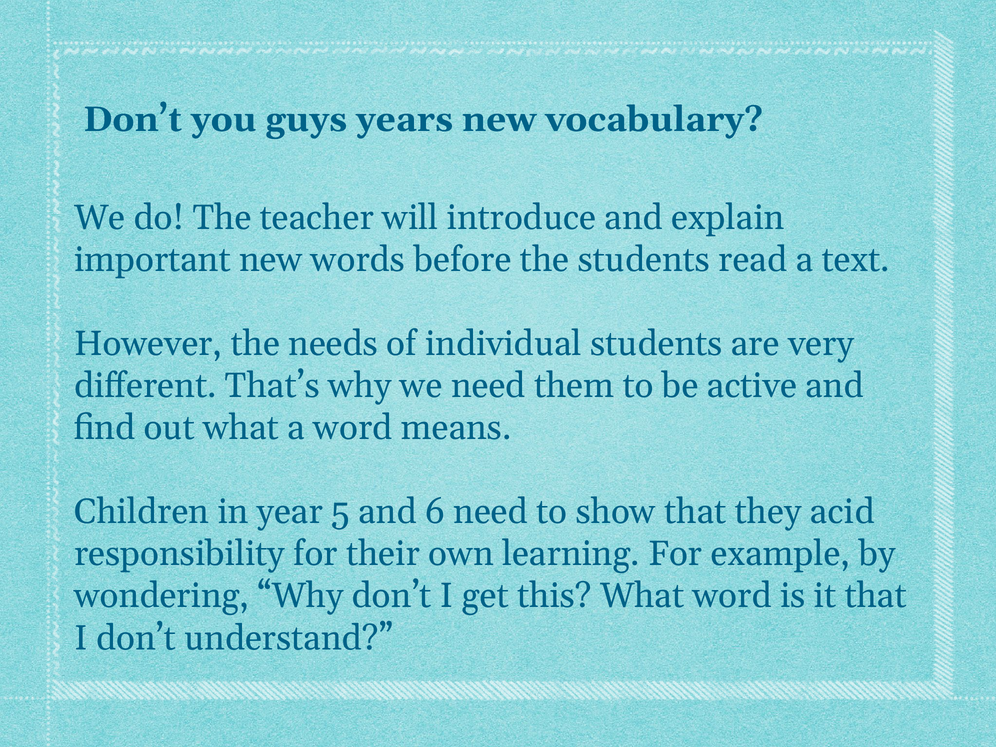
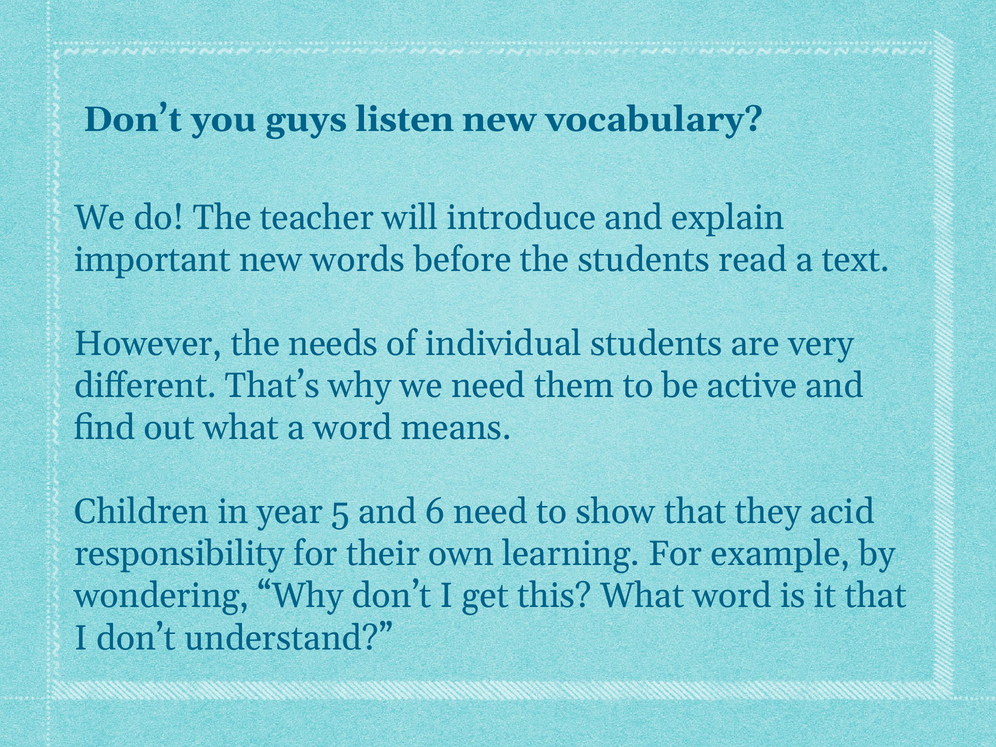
years: years -> listen
